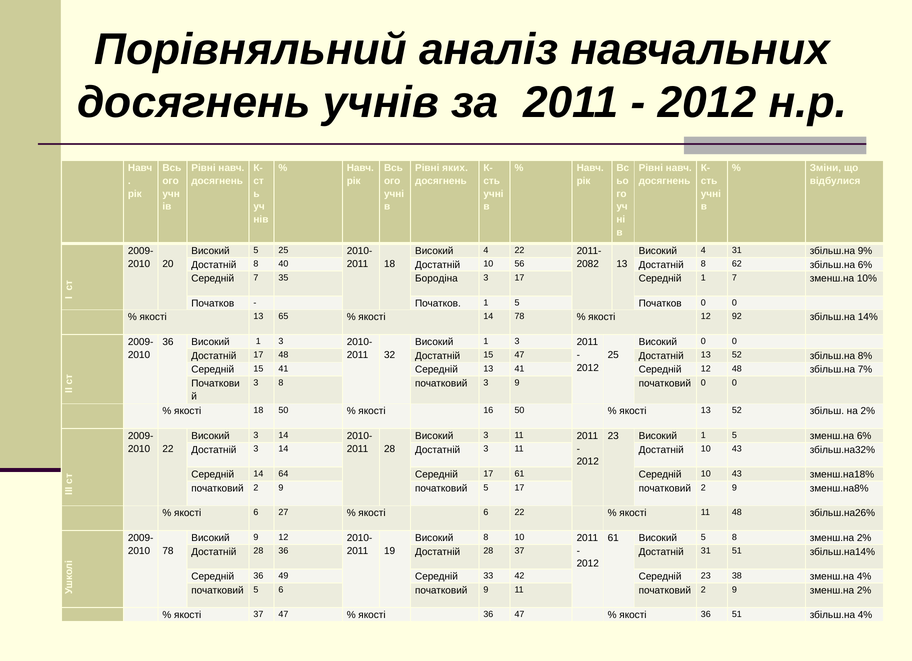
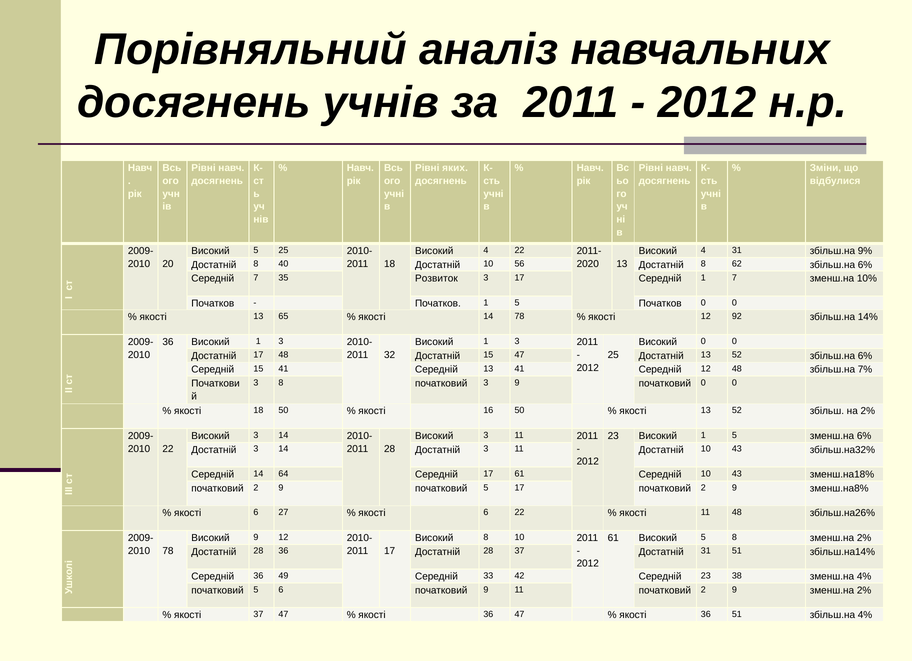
2082: 2082 -> 2020
Бородіна: Бородіна -> Розвиток
52 збільш.на 8%: 8% -> 6%
2011 19: 19 -> 17
